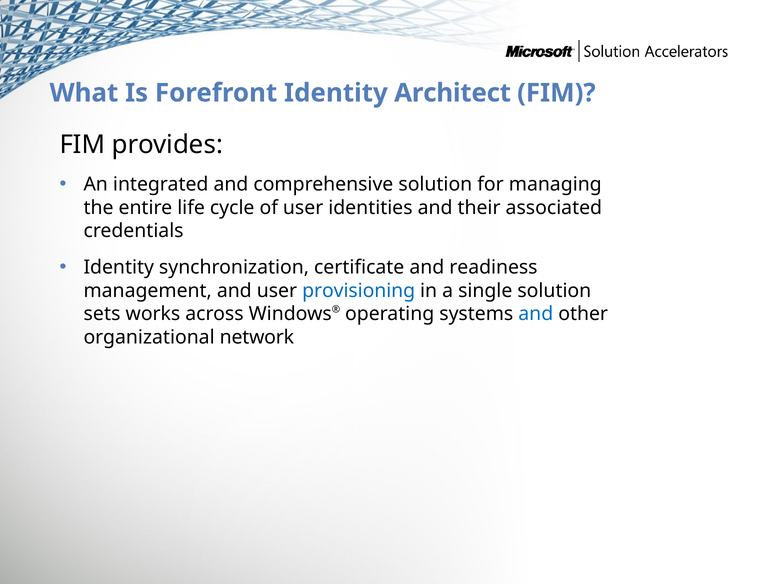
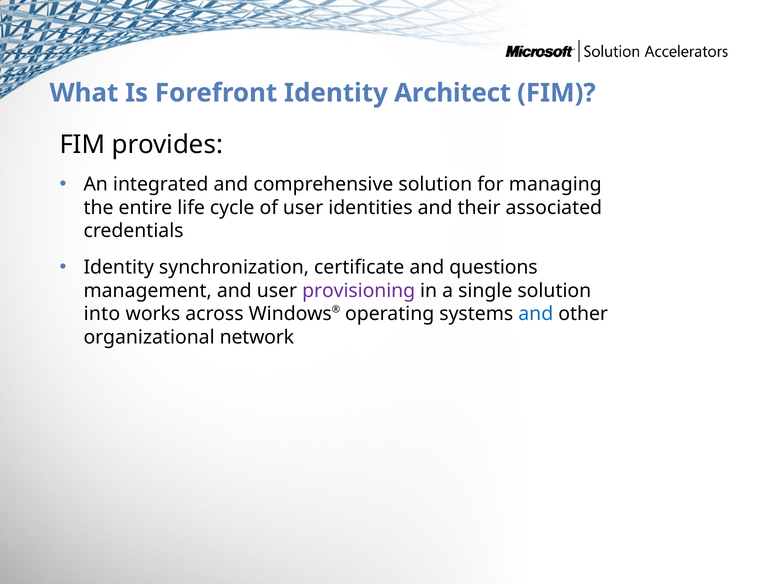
readiness: readiness -> questions
provisioning colour: blue -> purple
sets: sets -> into
